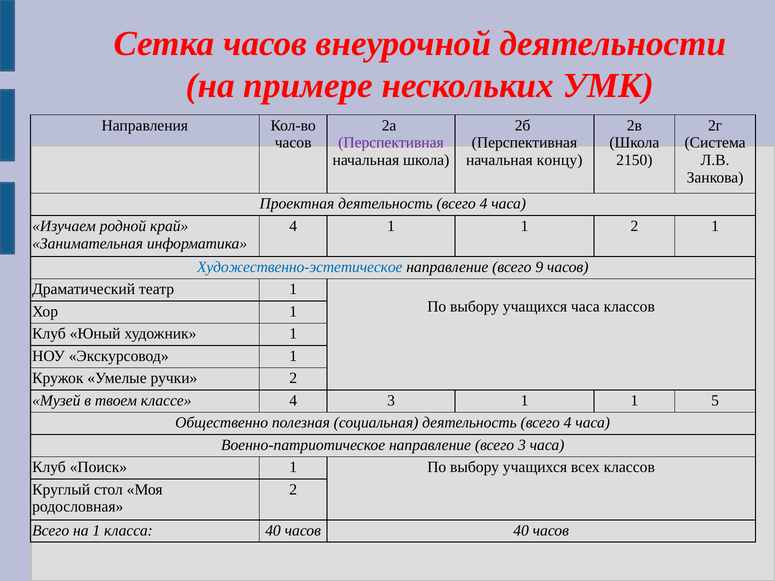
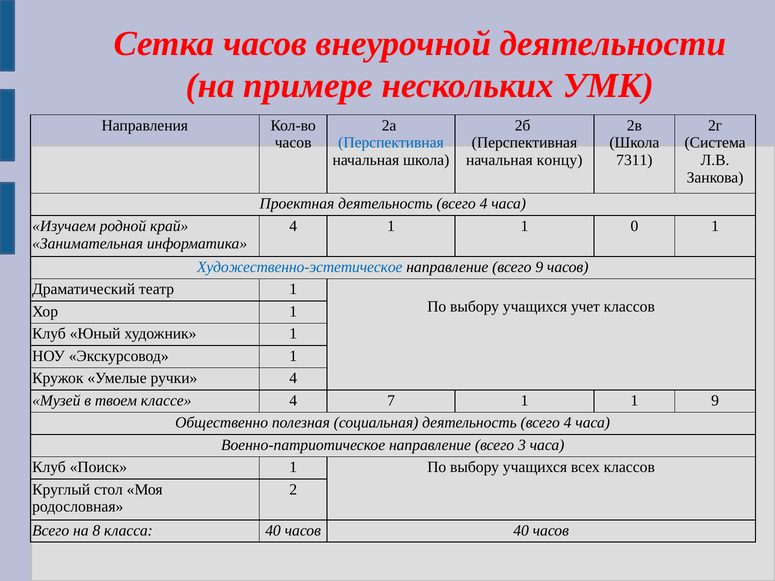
Перспективная at (391, 143) colour: purple -> blue
2150: 2150 -> 7311
1 2: 2 -> 0
учащихся часа: часа -> учет
ручки 2: 2 -> 4
4 3: 3 -> 7
1 5: 5 -> 9
на 1: 1 -> 8
